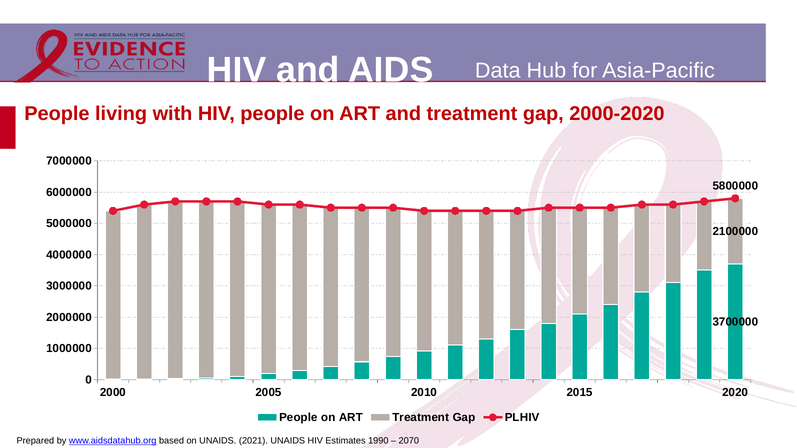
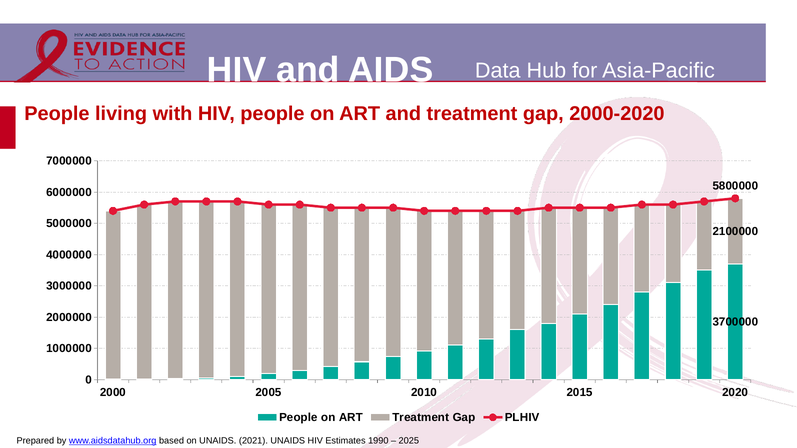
2070: 2070 -> 2025
